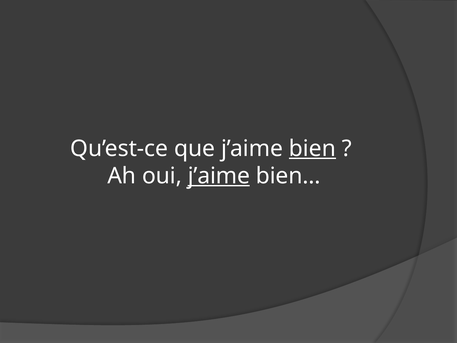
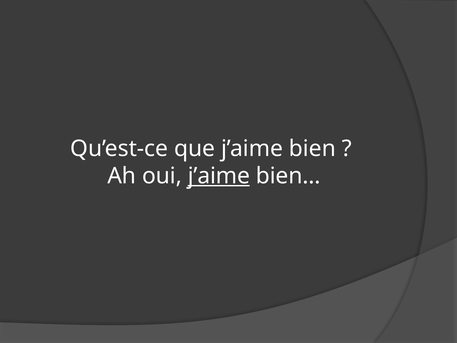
bien underline: present -> none
